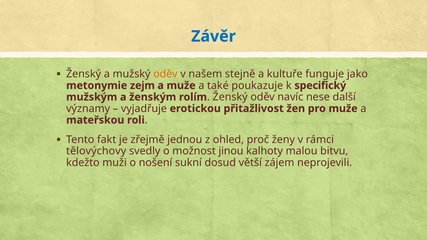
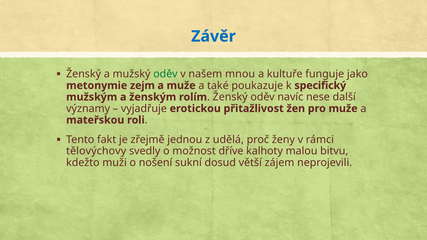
oděv at (165, 74) colour: orange -> green
stejně: stejně -> mnou
ohled: ohled -> udělá
jinou: jinou -> dříve
